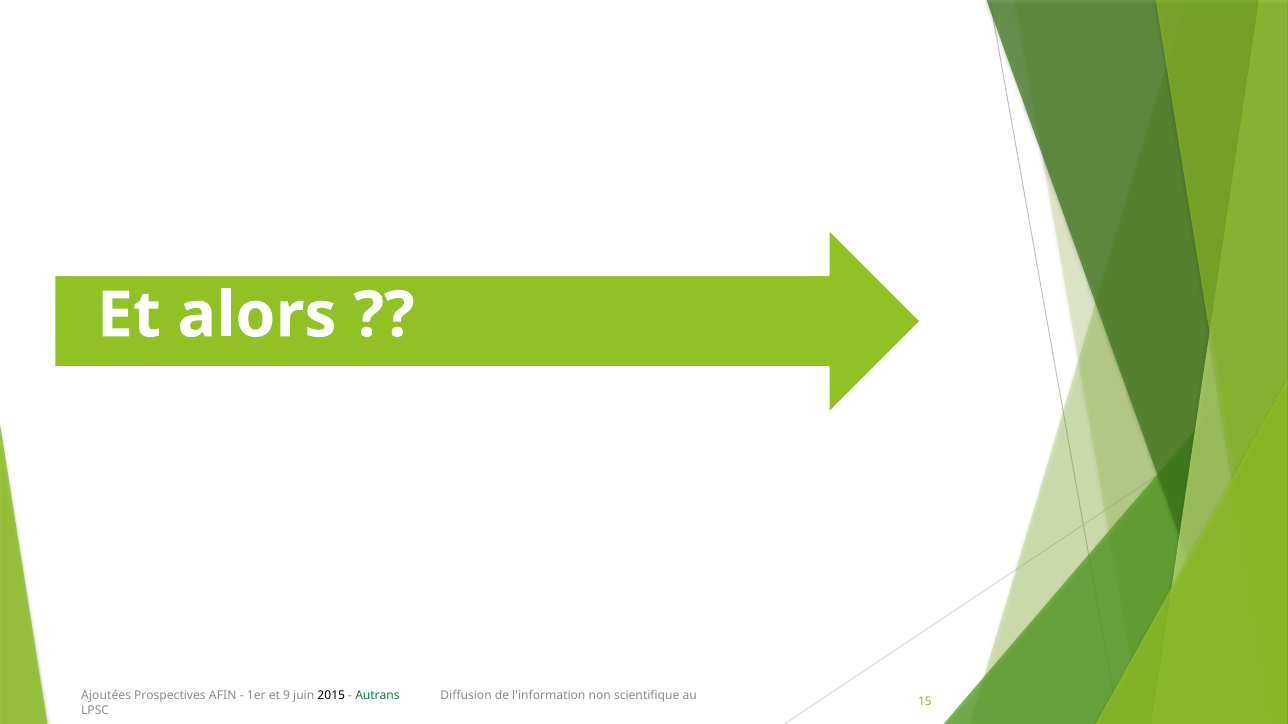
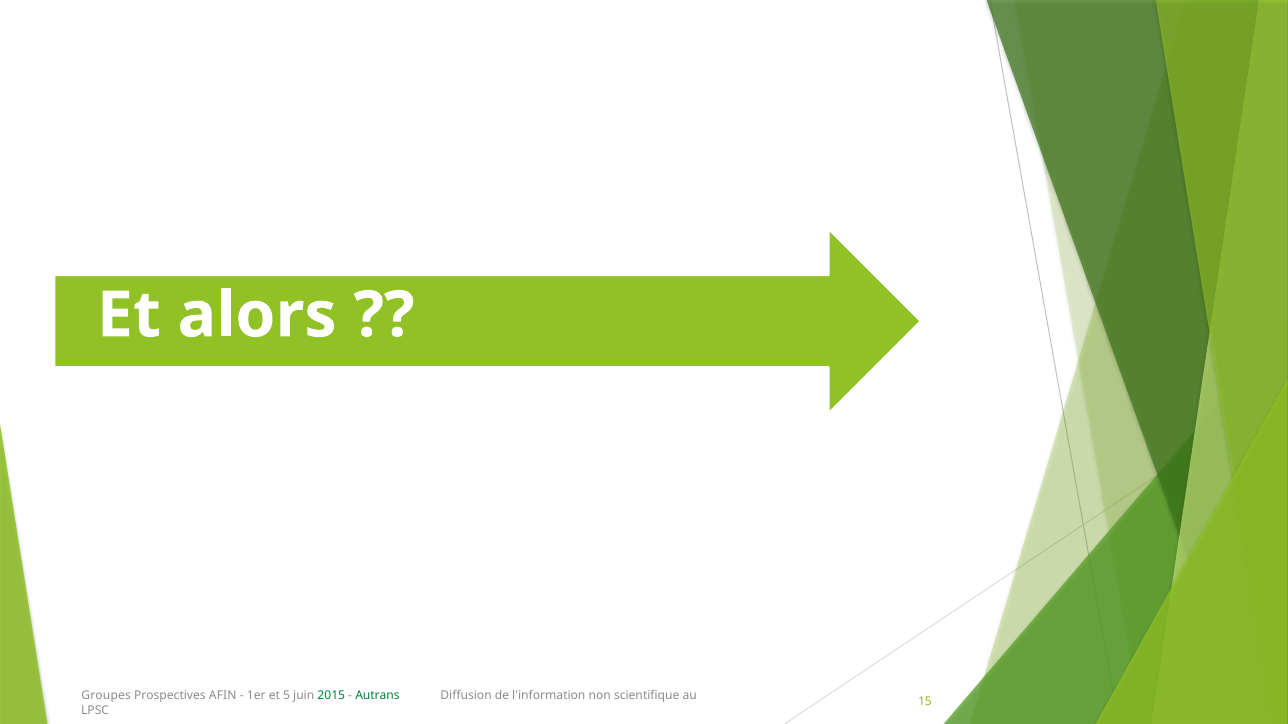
Ajoutées: Ajoutées -> Groupes
9: 9 -> 5
2015 colour: black -> green
